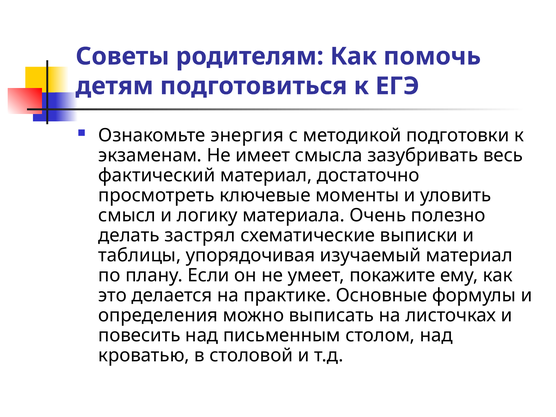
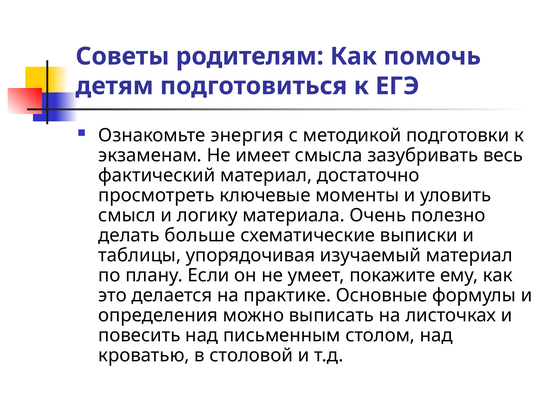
застрял: застрял -> больше
